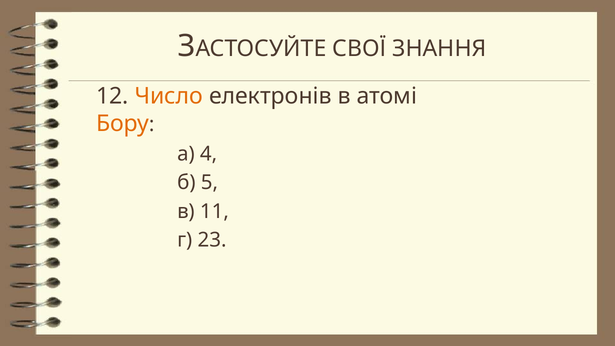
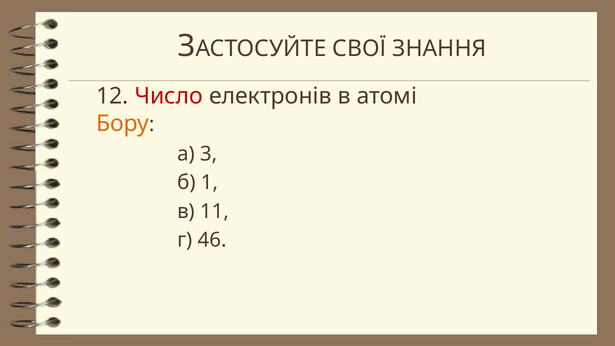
Число colour: orange -> red
4: 4 -> 3
5: 5 -> 1
23: 23 -> 46
